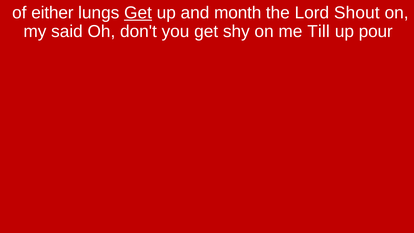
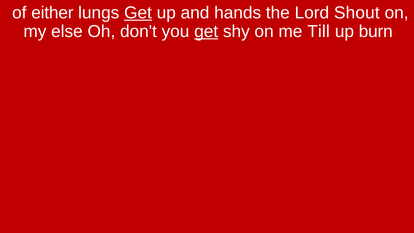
month: month -> hands
said: said -> else
get at (206, 31) underline: none -> present
pour: pour -> burn
